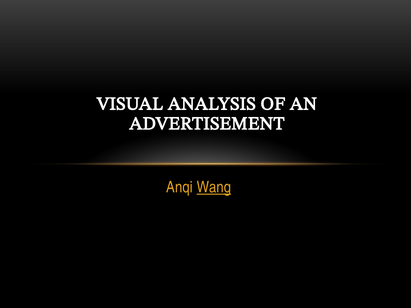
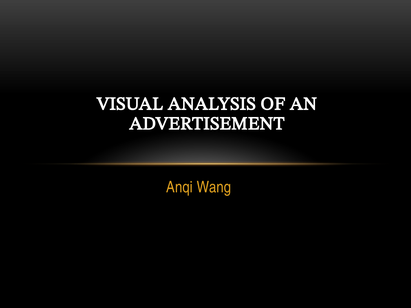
Wang underline: present -> none
